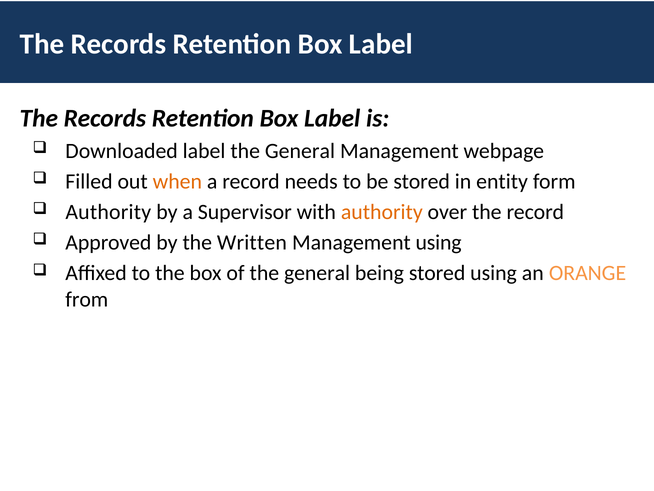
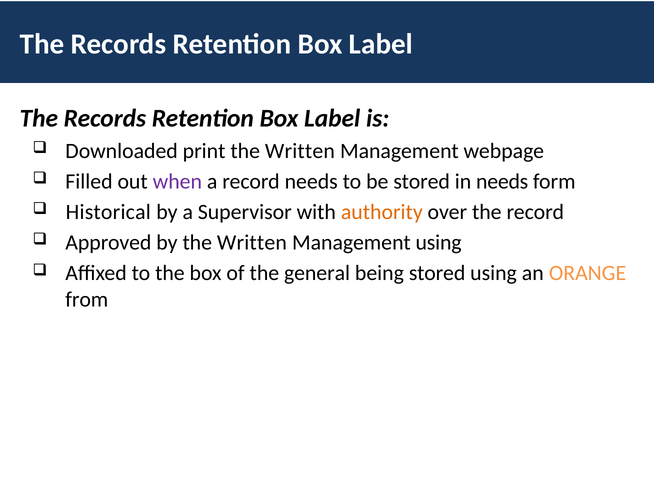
Downloaded label: label -> print
General at (300, 151): General -> Written
when colour: orange -> purple
in entity: entity -> needs
Authority at (108, 212): Authority -> Historical
